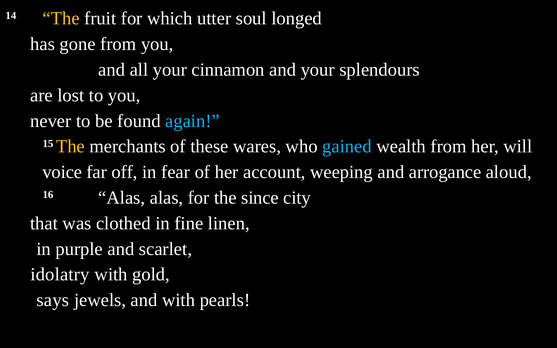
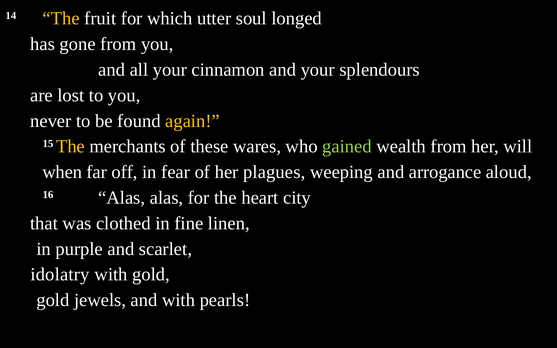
again colour: light blue -> yellow
gained colour: light blue -> light green
voice: voice -> when
account: account -> plagues
since: since -> heart
says at (53, 300): says -> gold
